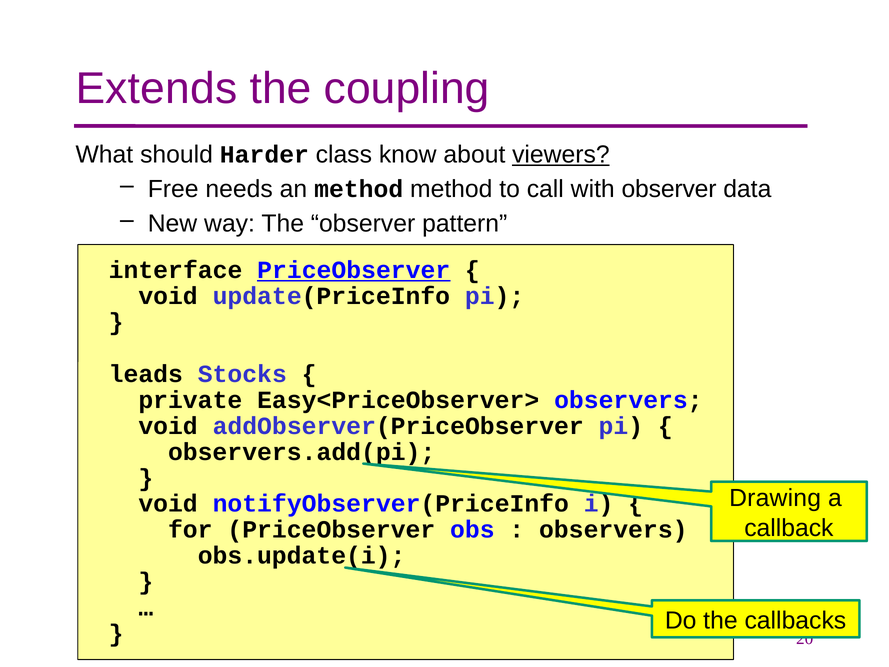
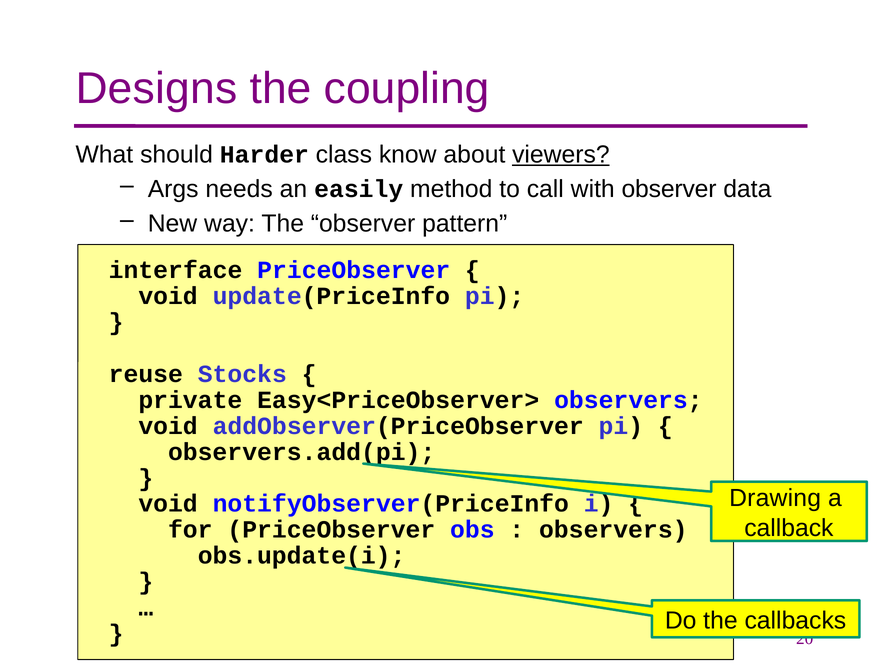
Extends: Extends -> Designs
Free: Free -> Args
an method: method -> easily
PriceObserver at (354, 270) underline: present -> none
leads: leads -> reuse
